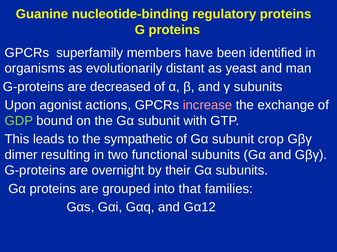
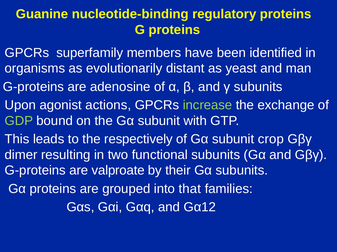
decreased: decreased -> adenosine
increase colour: pink -> light green
sympathetic: sympathetic -> respectively
overnight: overnight -> valproate
